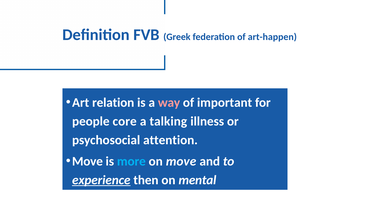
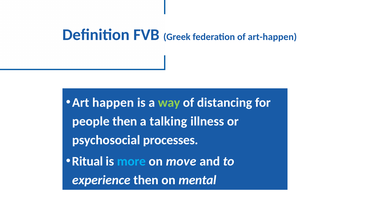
relation: relation -> happen
way colour: pink -> light green
important: important -> distancing
people core: core -> then
attention: attention -> processes
Move at (87, 162): Move -> Ritual
experience underline: present -> none
